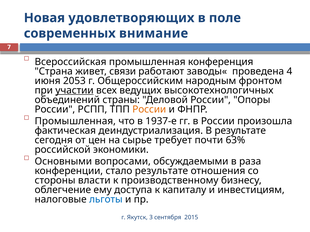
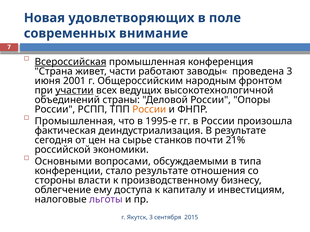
Всероссийская underline: none -> present
связи: связи -> части
проведена 4: 4 -> 3
2053: 2053 -> 2001
высокотехнологичных: высокотехнологичных -> высокотехнологичной
1937-е: 1937-е -> 1995-е
требует: требует -> станков
63%: 63% -> 21%
раза: раза -> типа
льготы colour: blue -> purple
